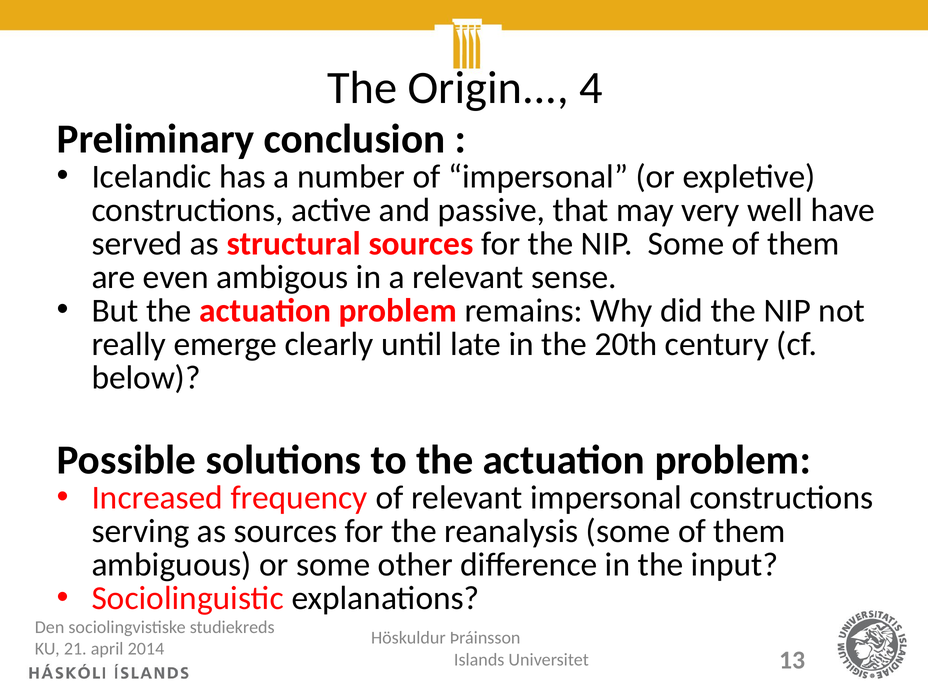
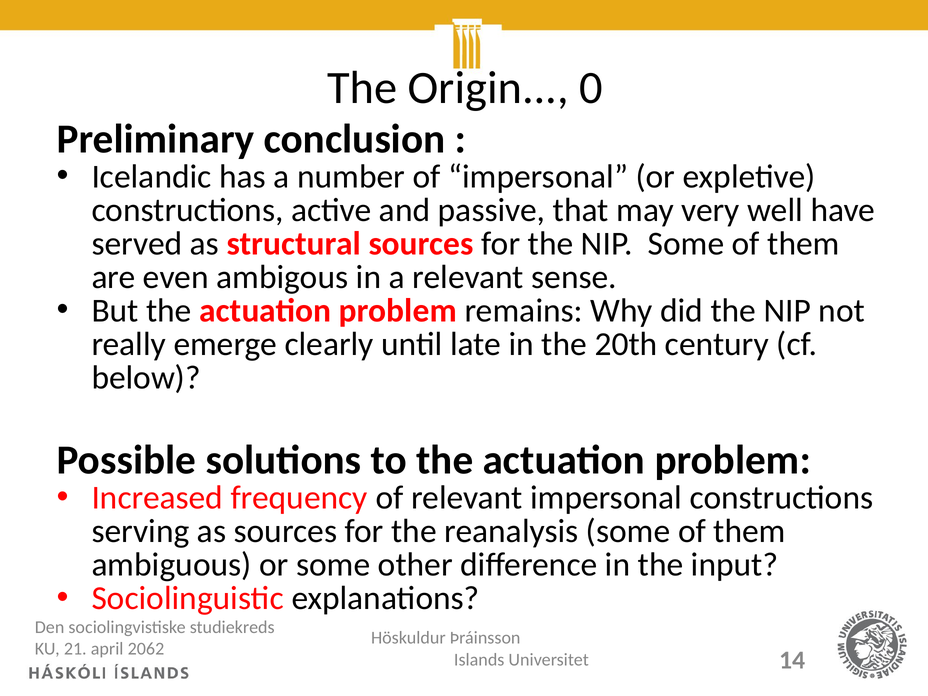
4: 4 -> 0
2014: 2014 -> 2062
13: 13 -> 14
